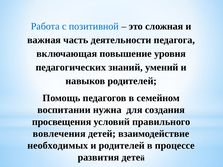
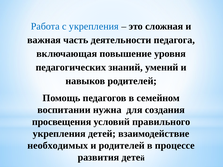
с позитивной: позитивной -> укрепления
вовлечения at (59, 134): вовлечения -> укрепления
